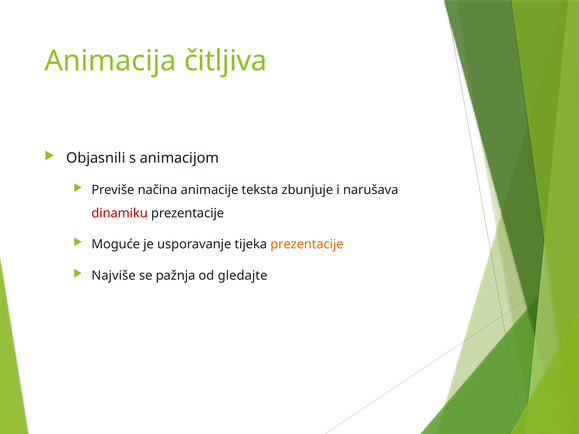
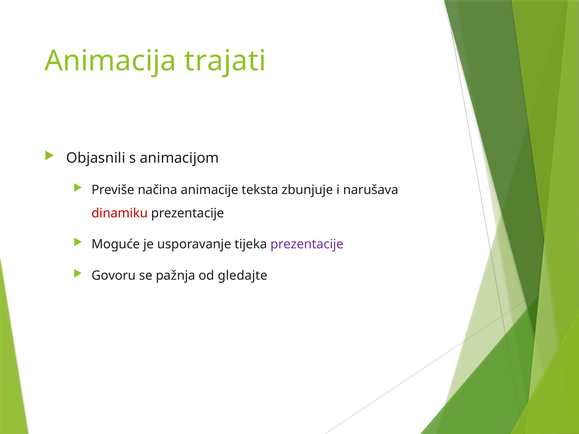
čitljiva: čitljiva -> trajati
prezentacije at (307, 244) colour: orange -> purple
Najviše: Najviše -> Govoru
